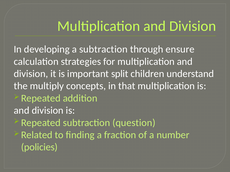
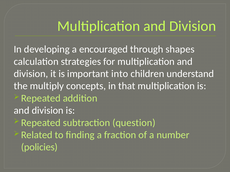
a subtraction: subtraction -> encouraged
ensure: ensure -> shapes
split: split -> into
